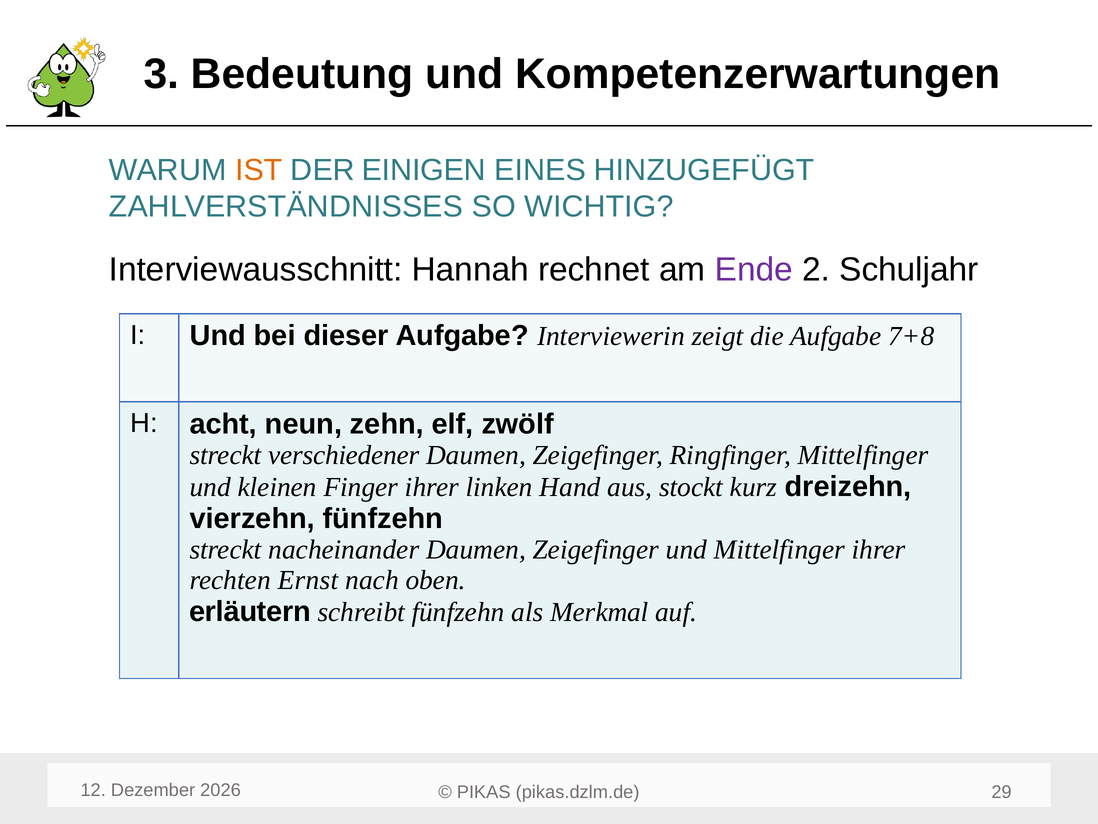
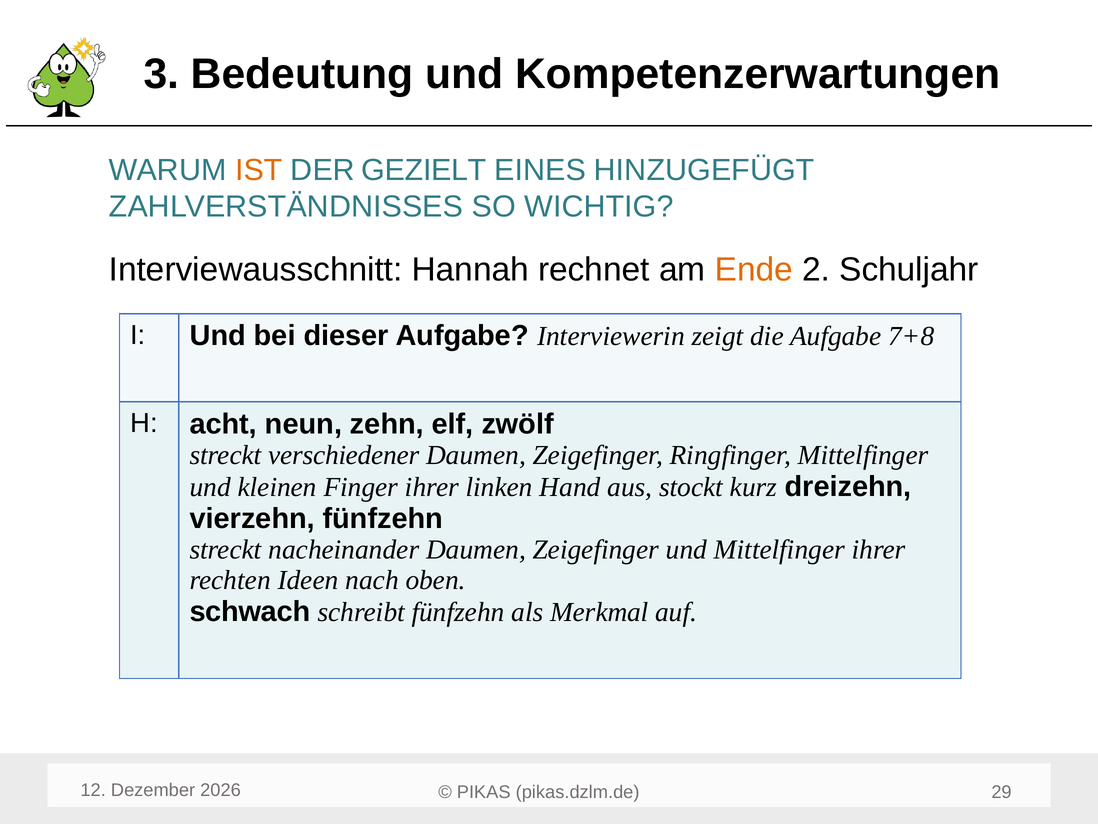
EINIGEN: EINIGEN -> GEZIELT
Ende colour: purple -> orange
Ernst: Ernst -> Ideen
erläutern: erläutern -> schwach
